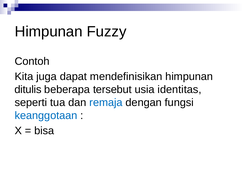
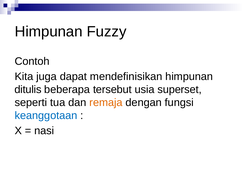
identitas: identitas -> superset
remaja colour: blue -> orange
bisa: bisa -> nasi
